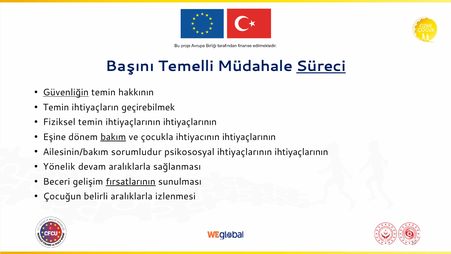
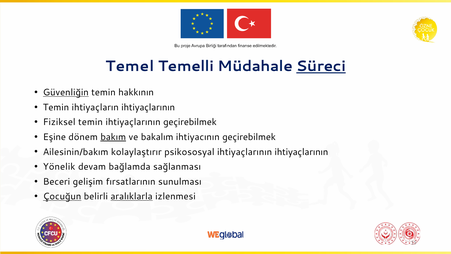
Başını: Başını -> Temel
ihtiyaçların geçirebilmek: geçirebilmek -> ihtiyaçlarının
ihtiyaçlarının at (190, 122): ihtiyaçlarının -> geçirebilmek
çocukla: çocukla -> bakalım
ihtiyacının ihtiyaçlarının: ihtiyaçlarının -> geçirebilmek
sorumludur: sorumludur -> kolaylaştırır
devam aralıklarla: aralıklarla -> bağlamda
fırsatlarının underline: present -> none
Çocuğun underline: none -> present
aralıklarla at (132, 196) underline: none -> present
